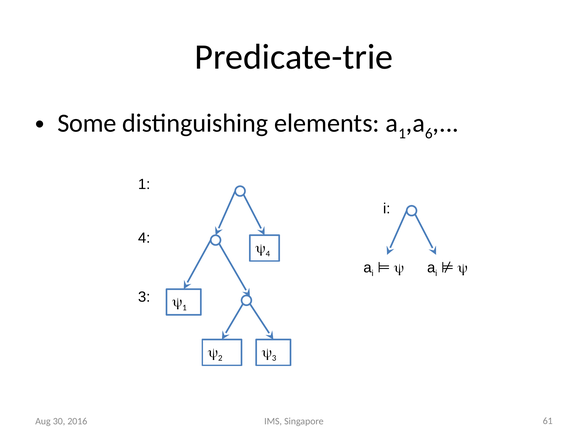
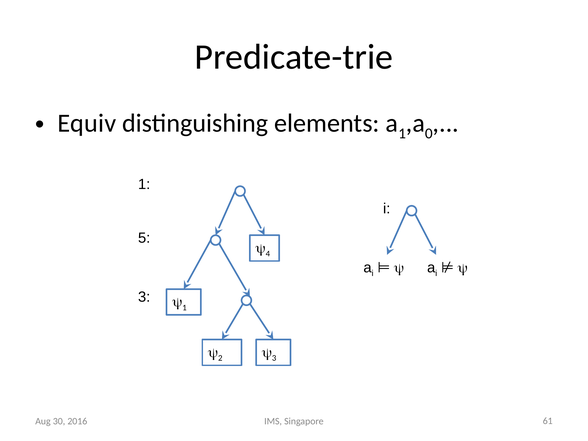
Some: Some -> Equiv
6: 6 -> 0
4 at (144, 238): 4 -> 5
